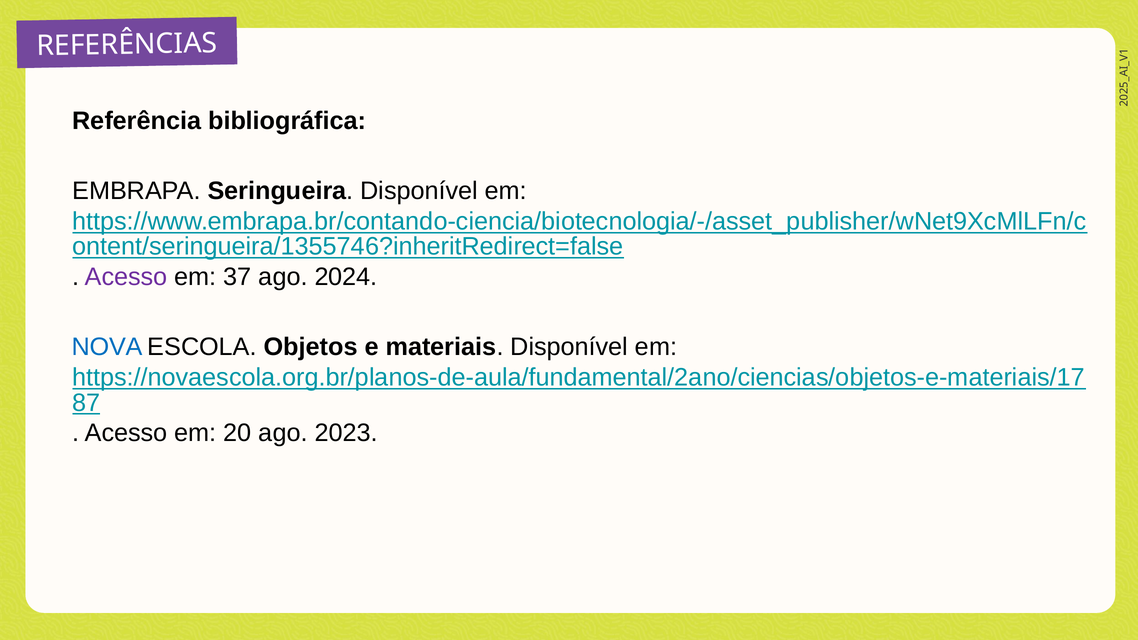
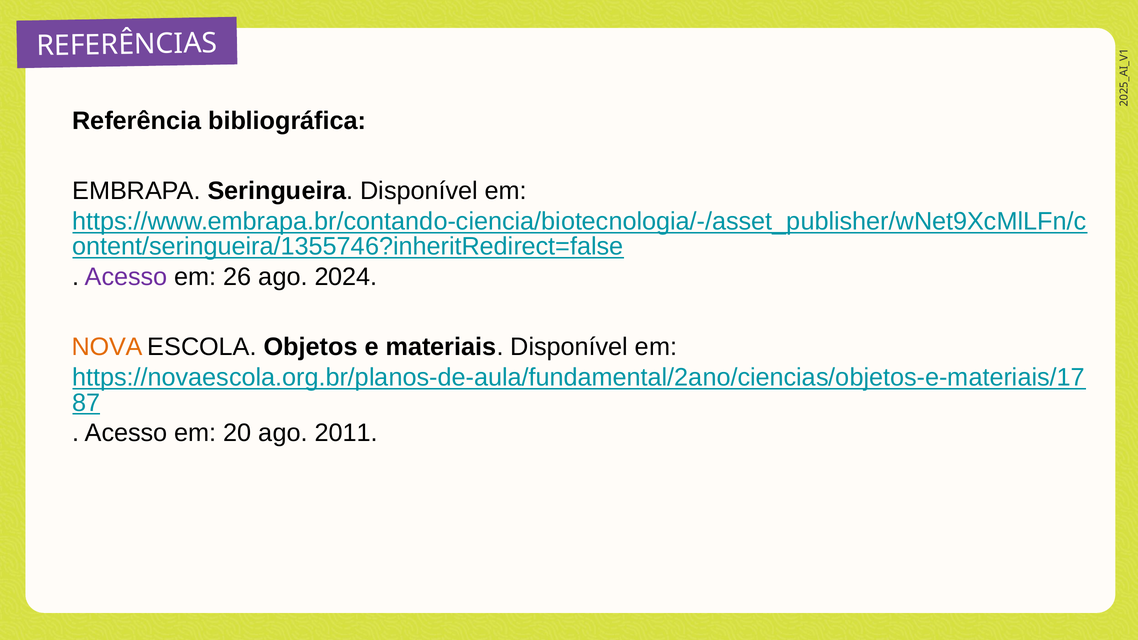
37: 37 -> 26
NOVA colour: blue -> orange
2023: 2023 -> 2011
